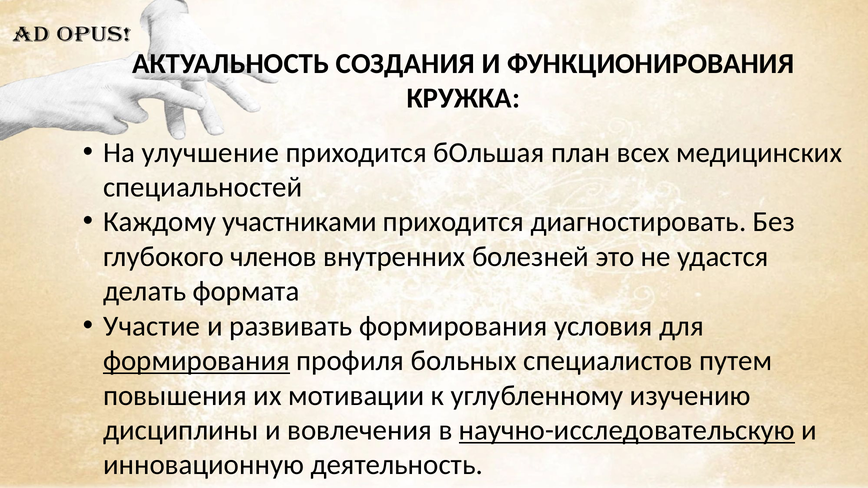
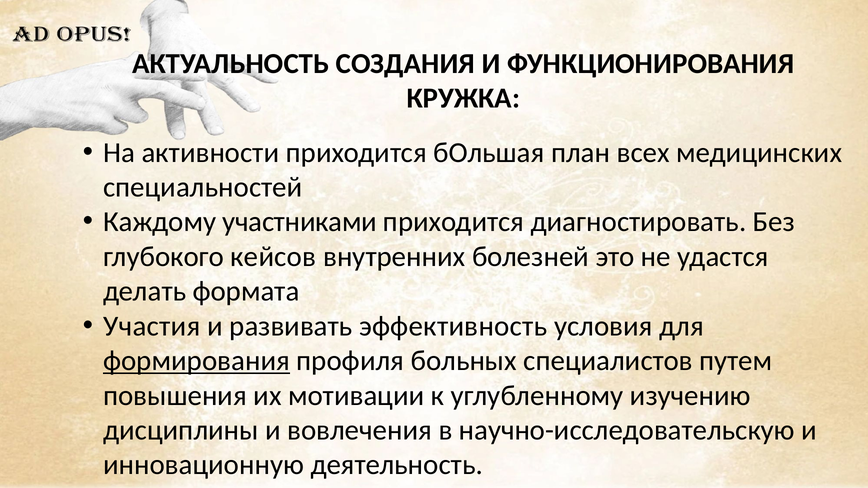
улучшение: улучшение -> активности
членов: членов -> кейсов
Участие: Участие -> Участия
развивать формирования: формирования -> эффективность
научно-исследовательскую underline: present -> none
